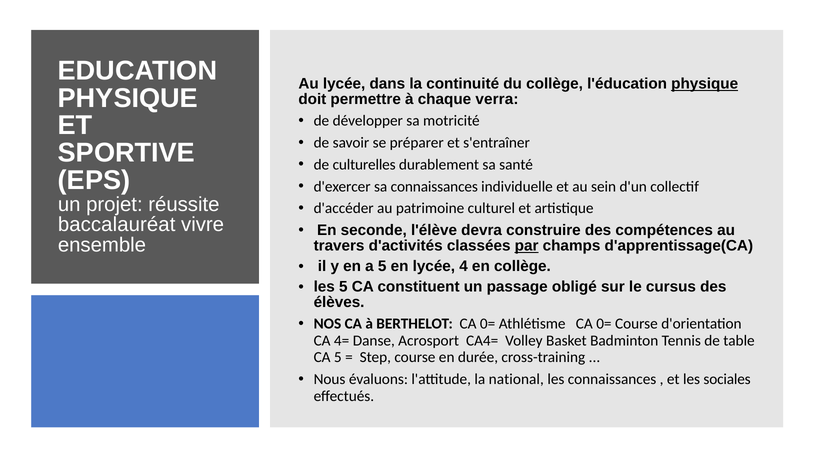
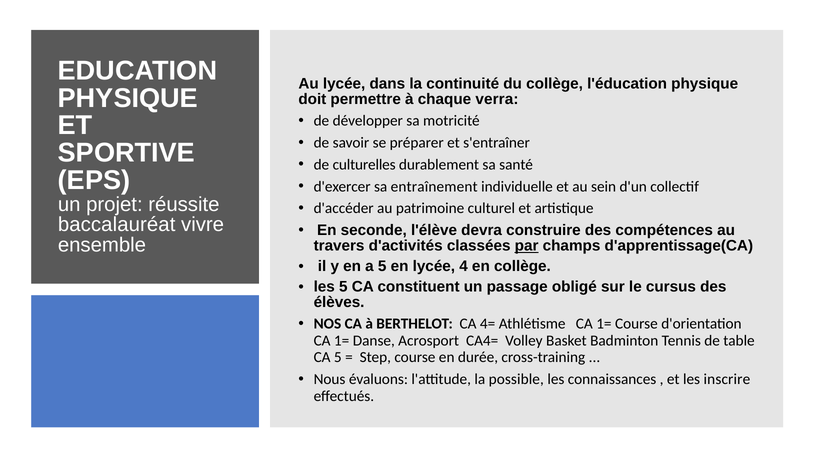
physique at (705, 84) underline: present -> none
sa connaissances: connaissances -> entraînement
BERTHELOT CA 0=: 0= -> 4=
Athlétisme CA 0=: 0= -> 1=
4= at (342, 341): 4= -> 1=
national: national -> possible
sociales: sociales -> inscrire
